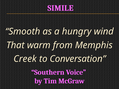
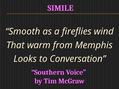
hungry: hungry -> fireflies
Creek: Creek -> Looks
